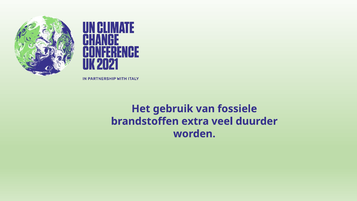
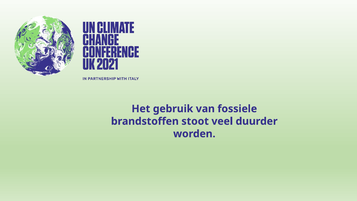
extra: extra -> stoot
